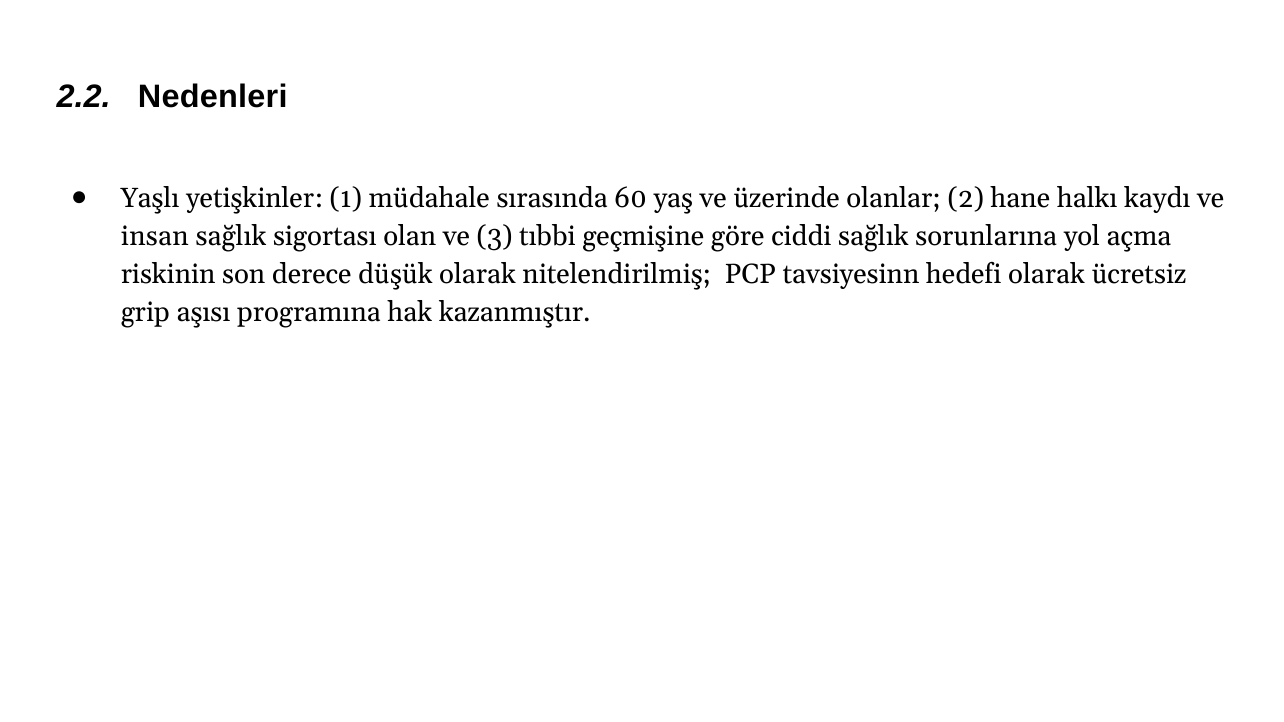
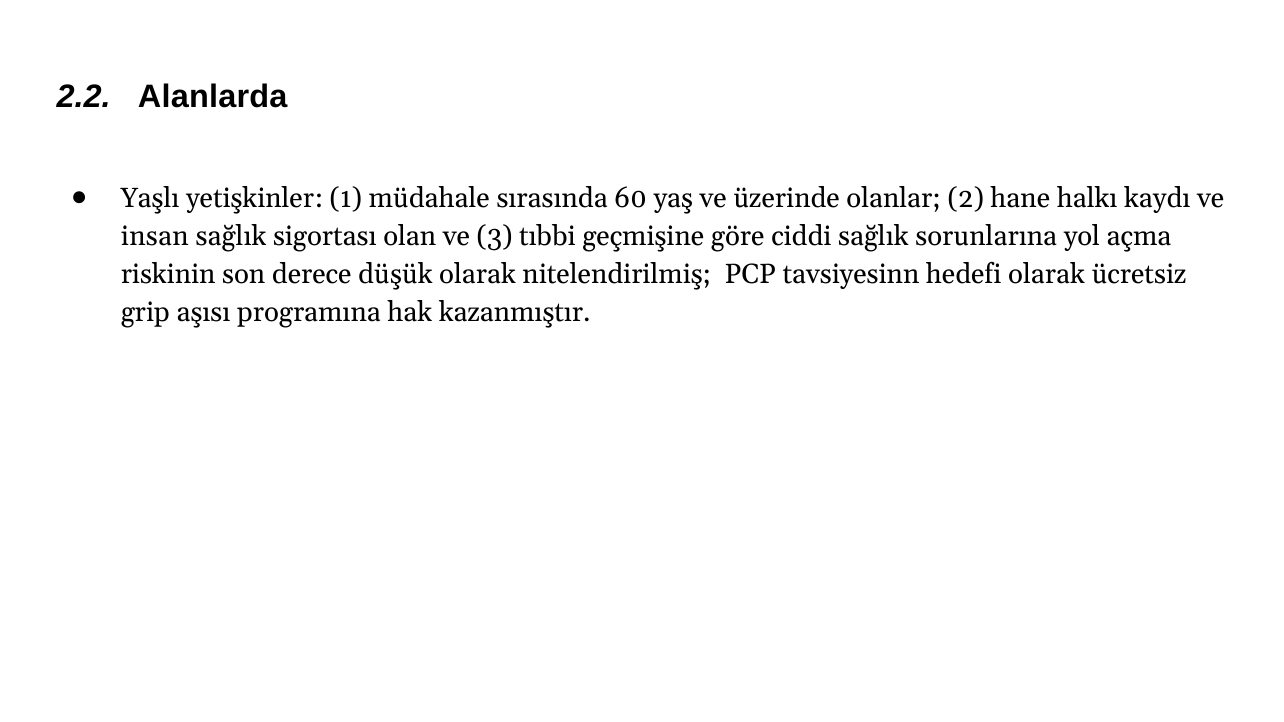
Nedenleri: Nedenleri -> Alanlarda
